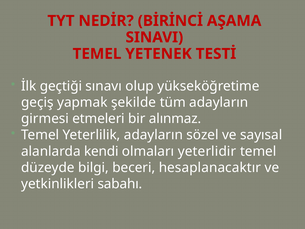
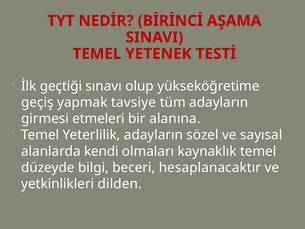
şekilde: şekilde -> tavsiye
alınmaz: alınmaz -> alanına
yeterlidir: yeterlidir -> kaynaklık
sabahı: sabahı -> dilden
